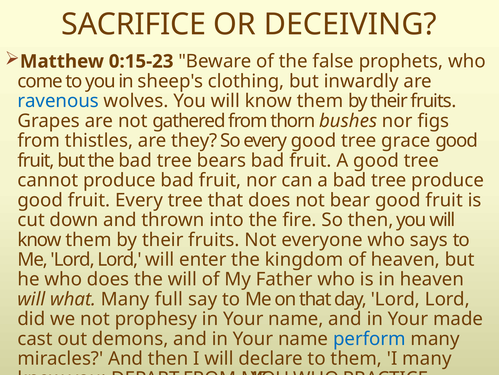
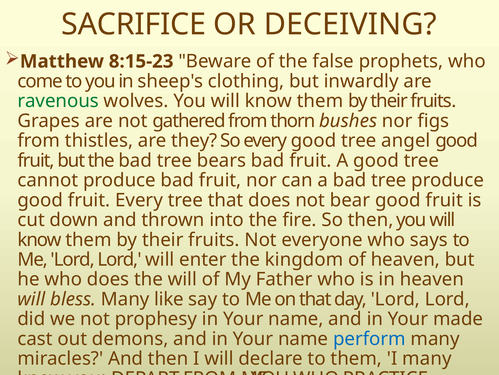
0:15-23: 0:15-23 -> 8:15-23
ravenous colour: blue -> green
grace: grace -> angel
what: what -> bless
full: full -> like
